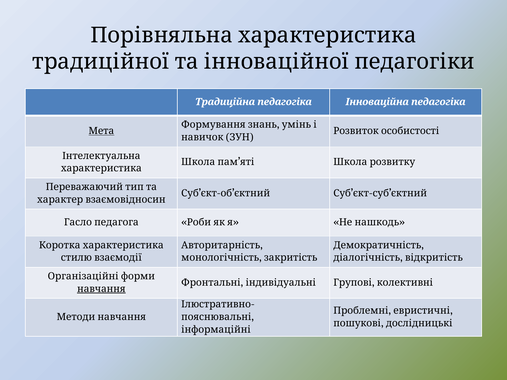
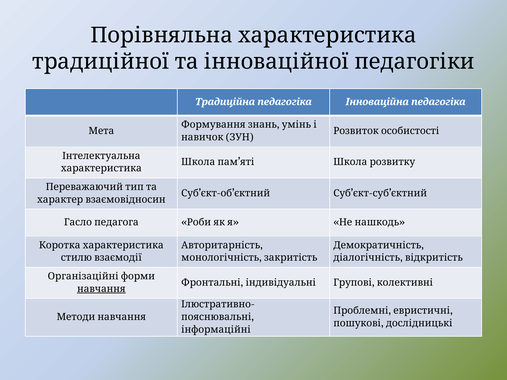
Мета underline: present -> none
